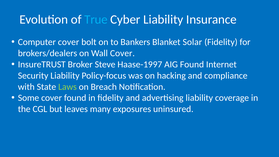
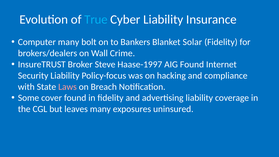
Computer cover: cover -> many
Wall Cover: Cover -> Crime
Laws colour: light green -> pink
